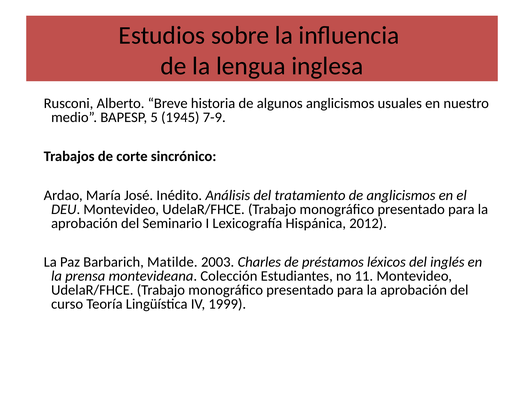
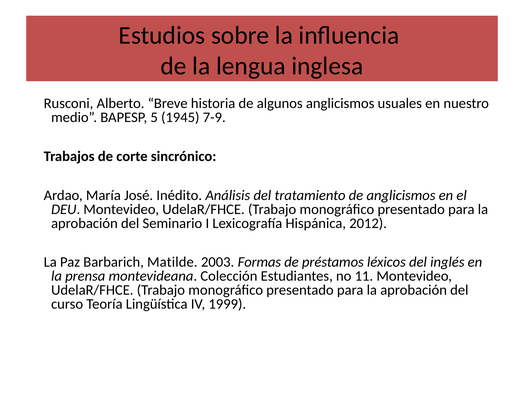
Charles: Charles -> Formas
